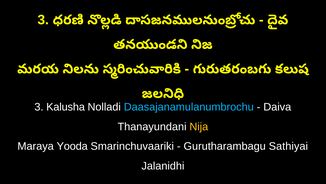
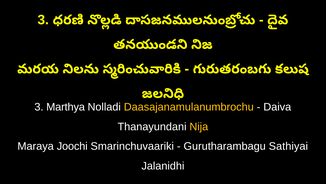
Kalusha: Kalusha -> Marthya
Daasajanamulanumbrochu colour: light blue -> yellow
Yooda: Yooda -> Joochi
